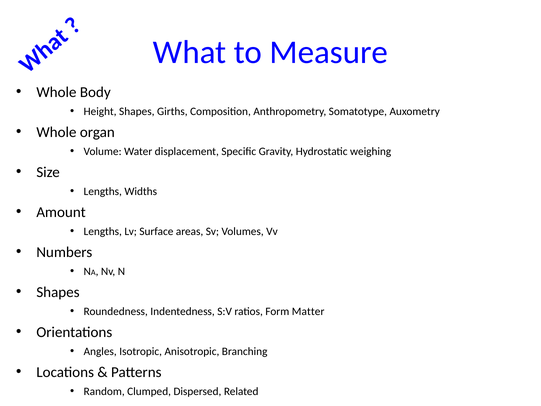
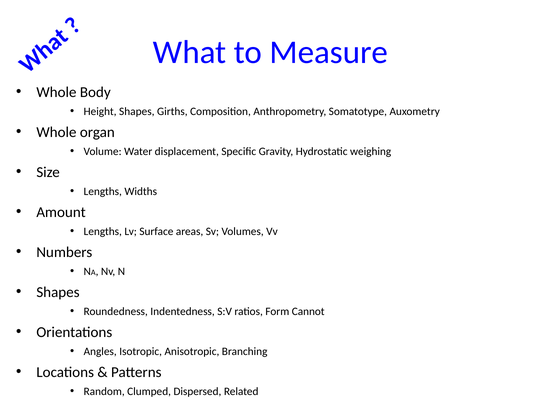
Matter: Matter -> Cannot
